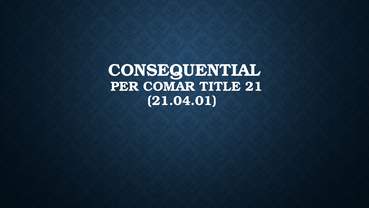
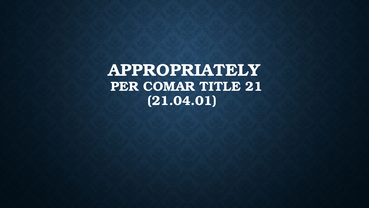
CONSEQUENTIAL: CONSEQUENTIAL -> APPROPRIATELY
